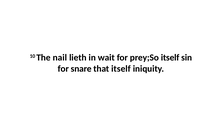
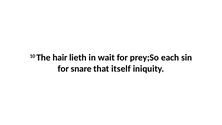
nail: nail -> hair
prey;So itself: itself -> each
